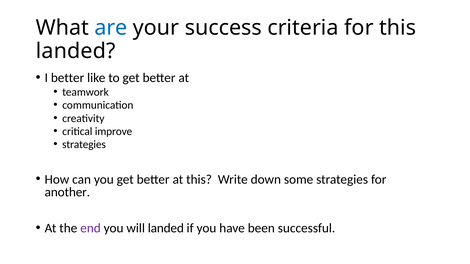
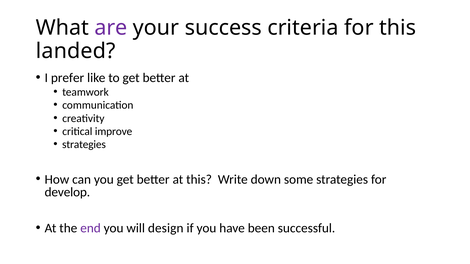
are colour: blue -> purple
I better: better -> prefer
another: another -> develop
will landed: landed -> design
